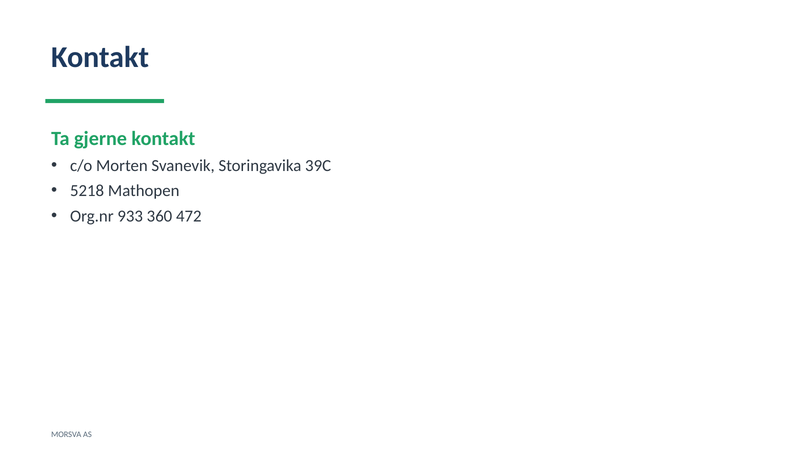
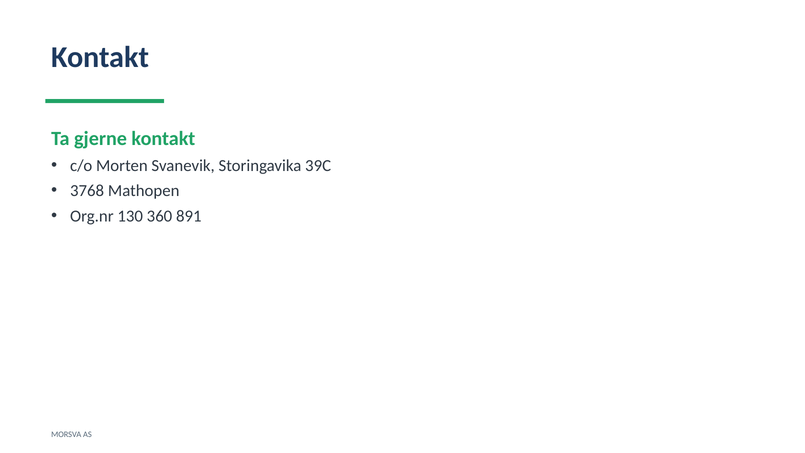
5218: 5218 -> 3768
933: 933 -> 130
472: 472 -> 891
